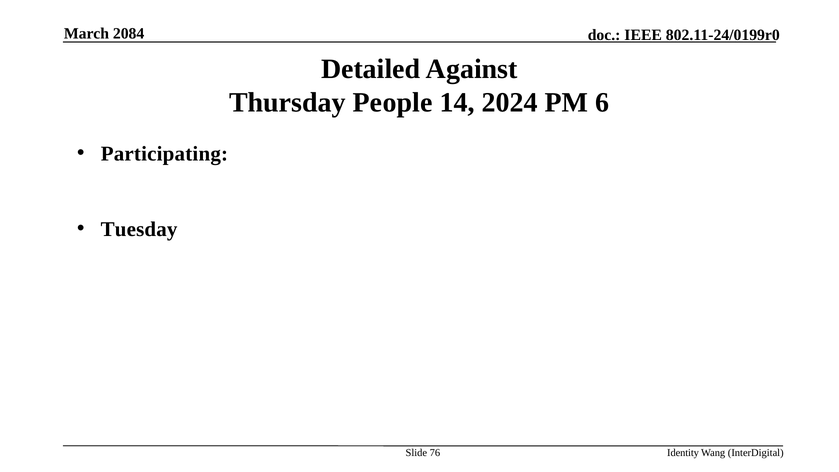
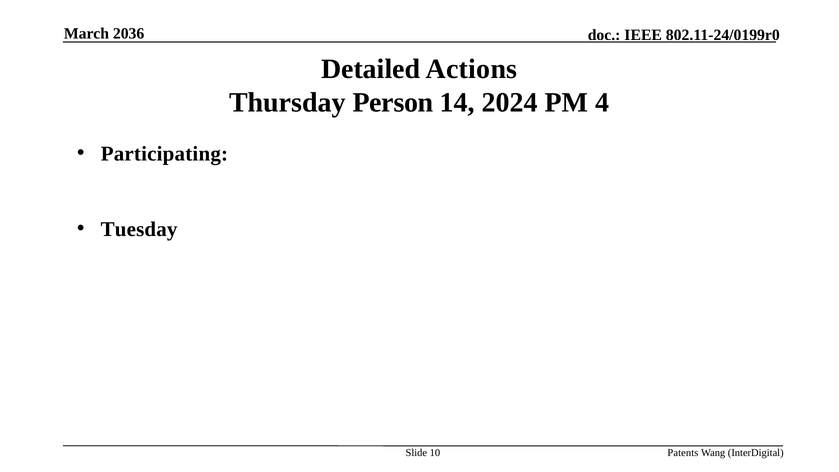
2084: 2084 -> 2036
Against: Against -> Actions
People: People -> Person
6: 6 -> 4
76: 76 -> 10
Identity: Identity -> Patents
